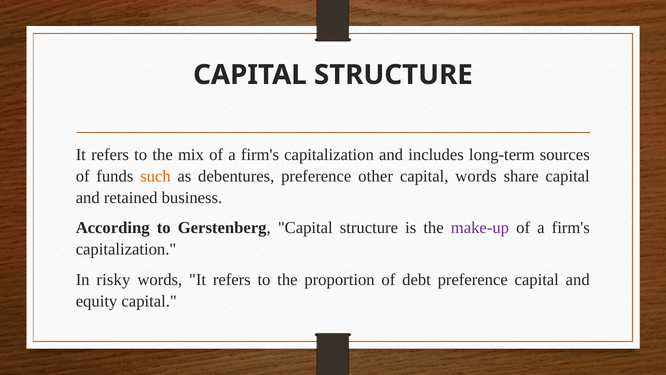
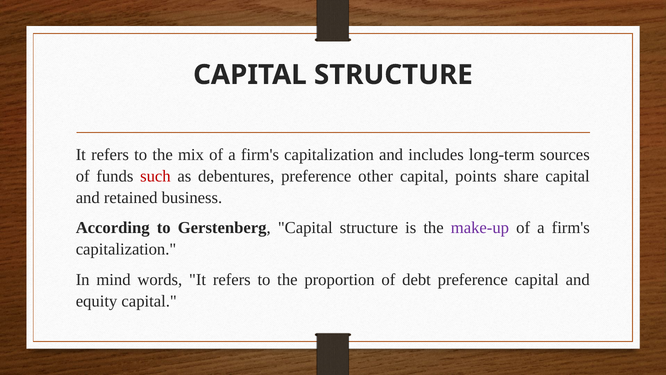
such colour: orange -> red
capital words: words -> points
risky: risky -> mind
